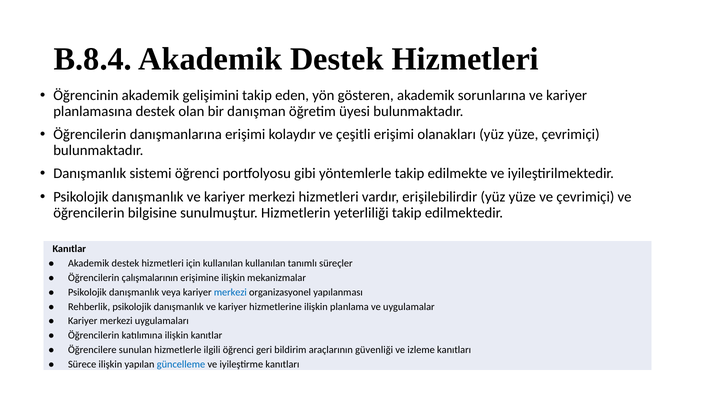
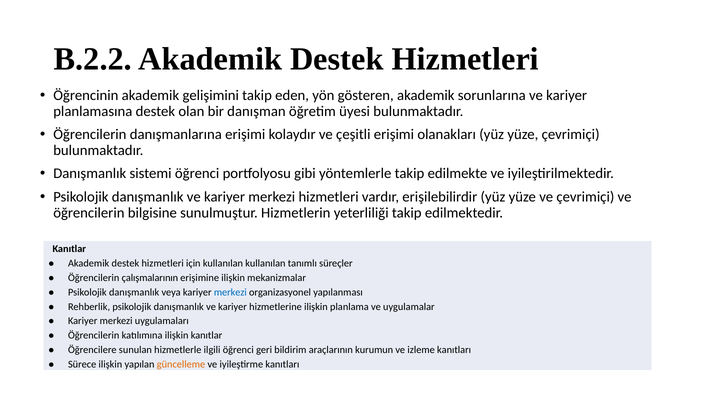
B.8.4: B.8.4 -> B.2.2
güvenliği: güvenliği -> kurumun
güncelleme colour: blue -> orange
